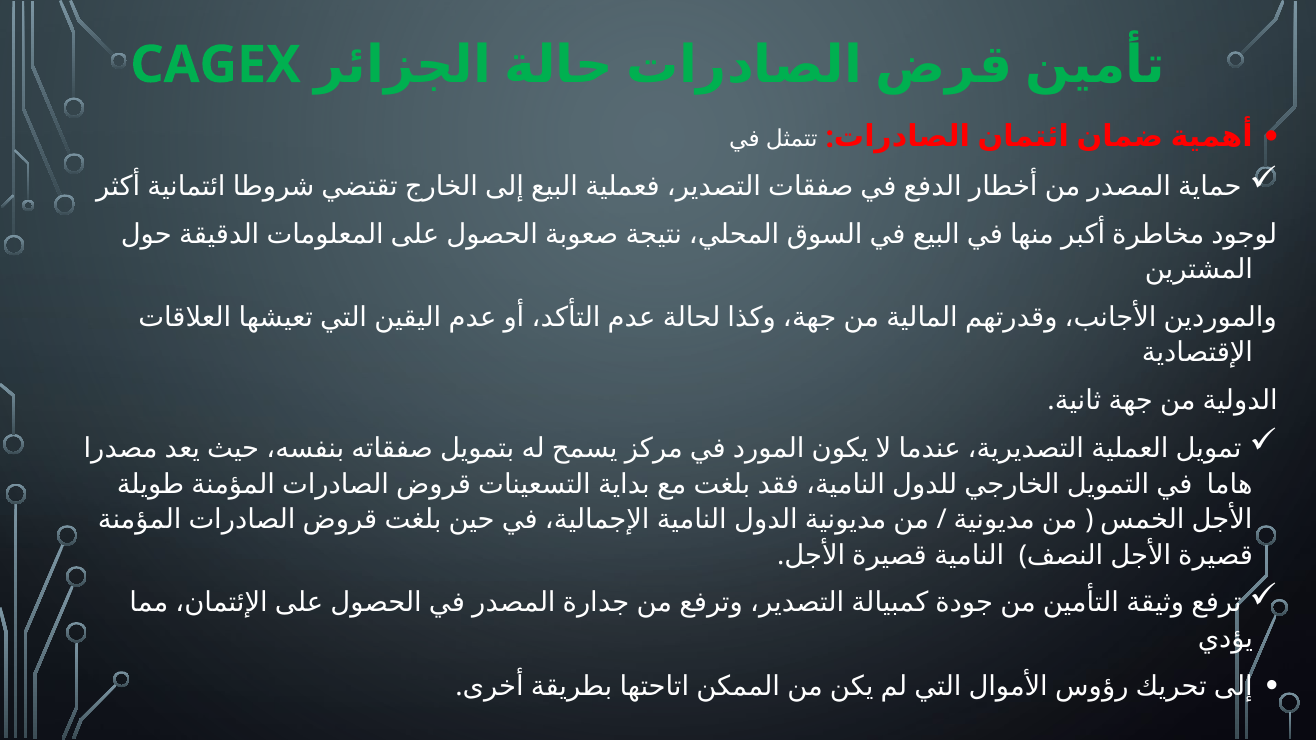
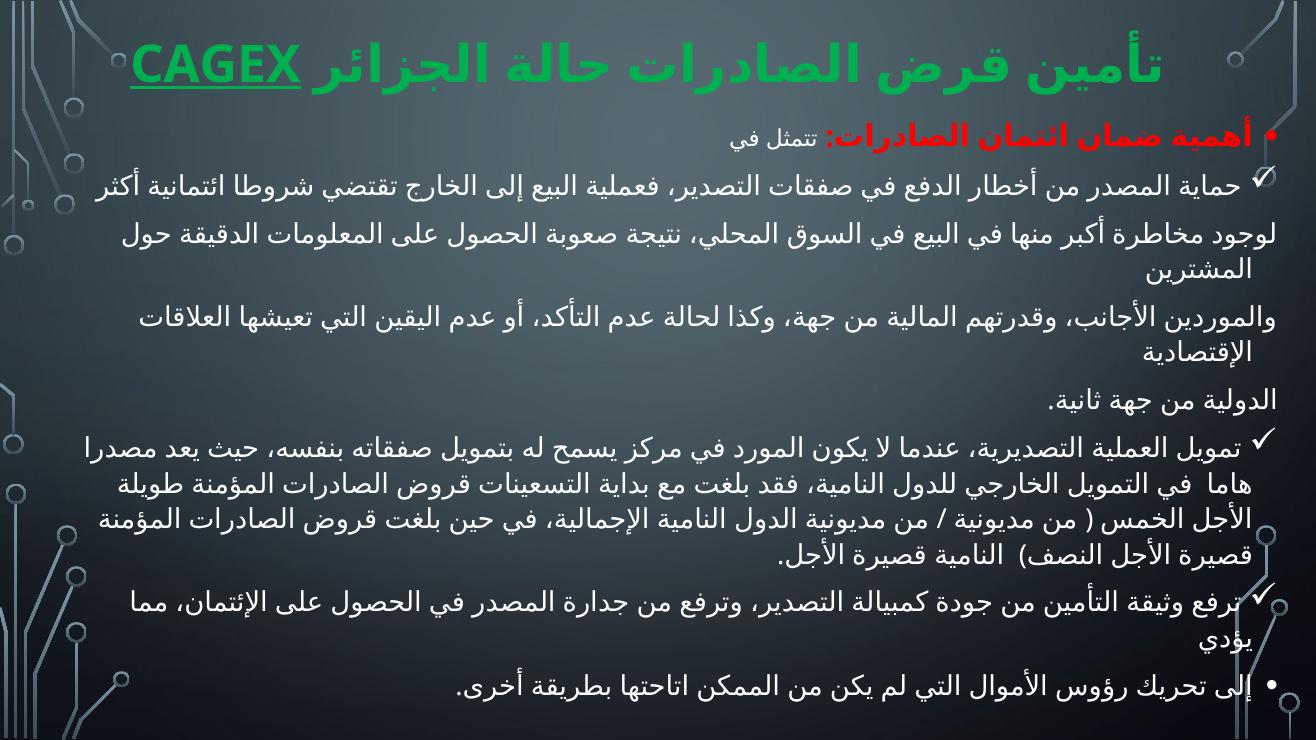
CAGEX underline: none -> present
